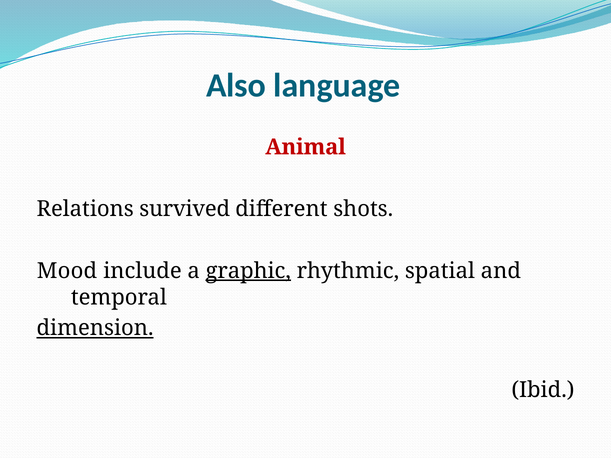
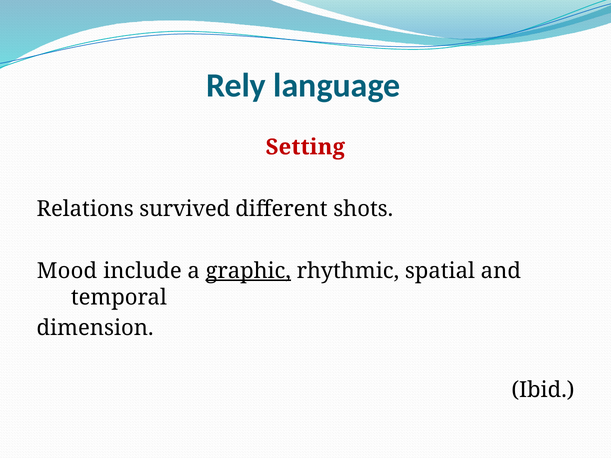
Also: Also -> Rely
Animal: Animal -> Setting
dimension underline: present -> none
